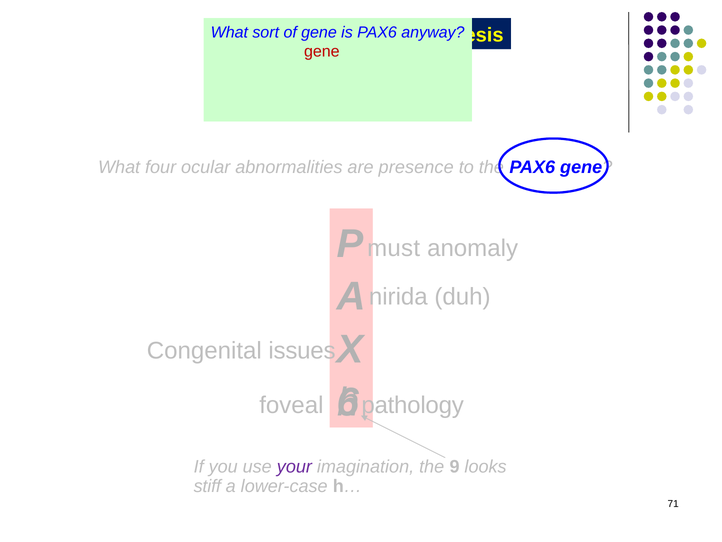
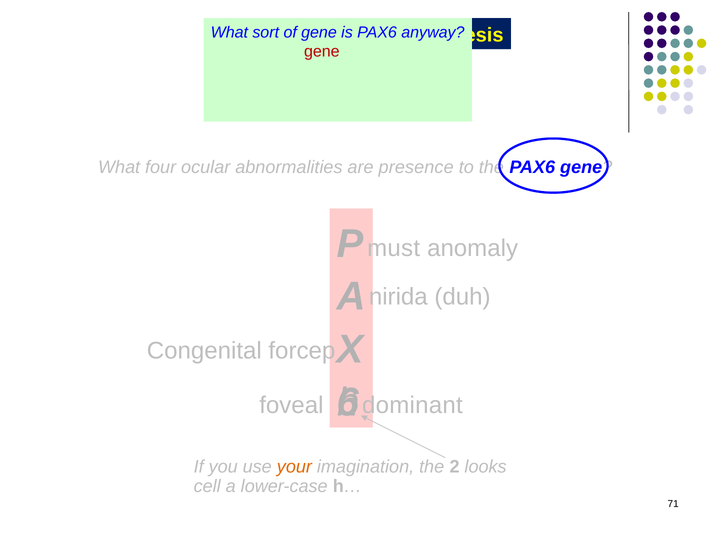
issues: issues -> forcep
pathology: pathology -> dominant
your colour: purple -> orange
9: 9 -> 2
stiff: stiff -> cell
